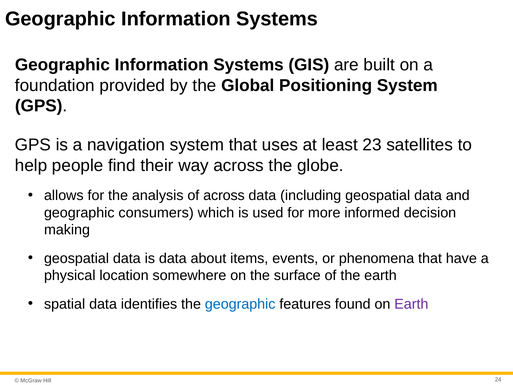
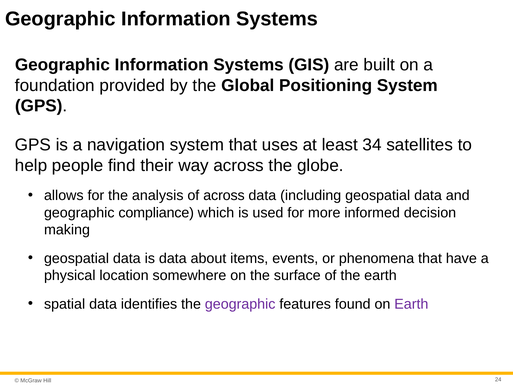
23: 23 -> 34
consumers: consumers -> compliance
geographic at (240, 304) colour: blue -> purple
